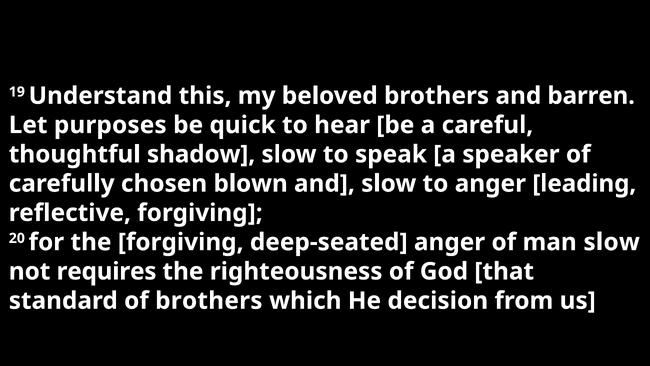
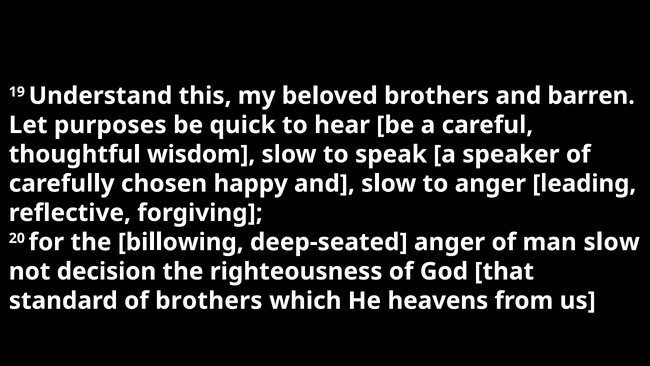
shadow: shadow -> wisdom
blown: blown -> happy
the forgiving: forgiving -> billowing
requires: requires -> decision
decision: decision -> heavens
